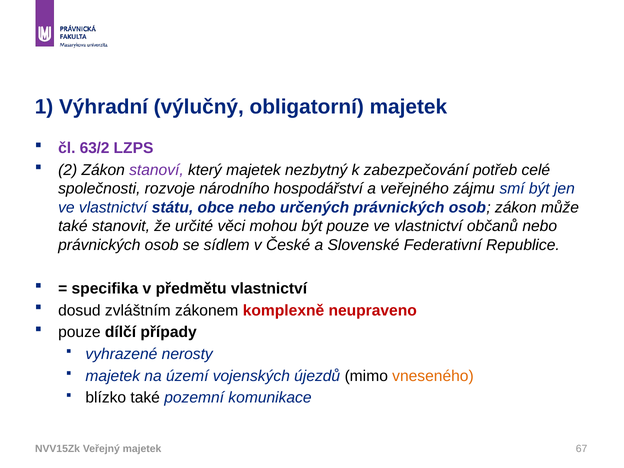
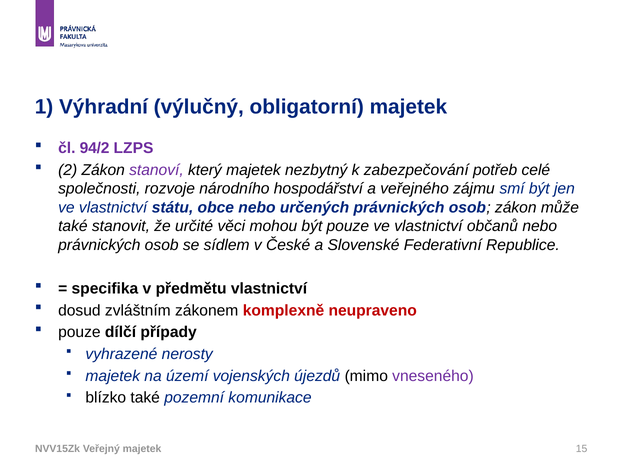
63/2: 63/2 -> 94/2
vneseného colour: orange -> purple
67: 67 -> 15
